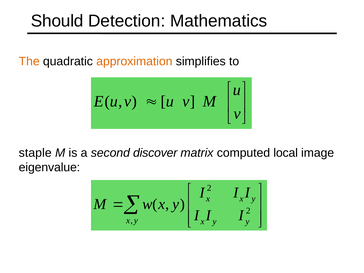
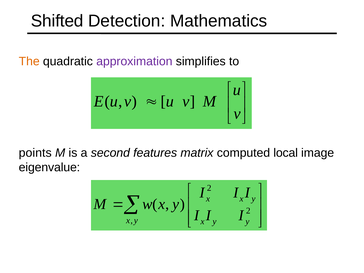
Should: Should -> Shifted
approximation colour: orange -> purple
staple: staple -> points
discover: discover -> features
